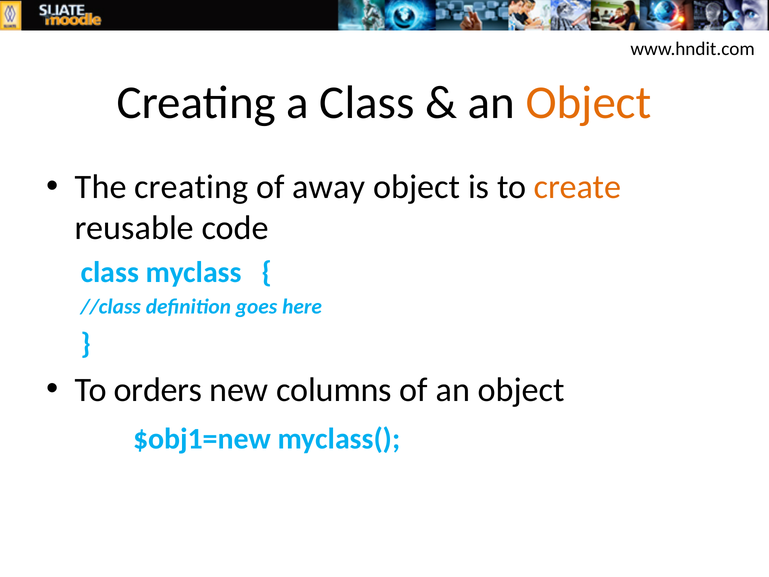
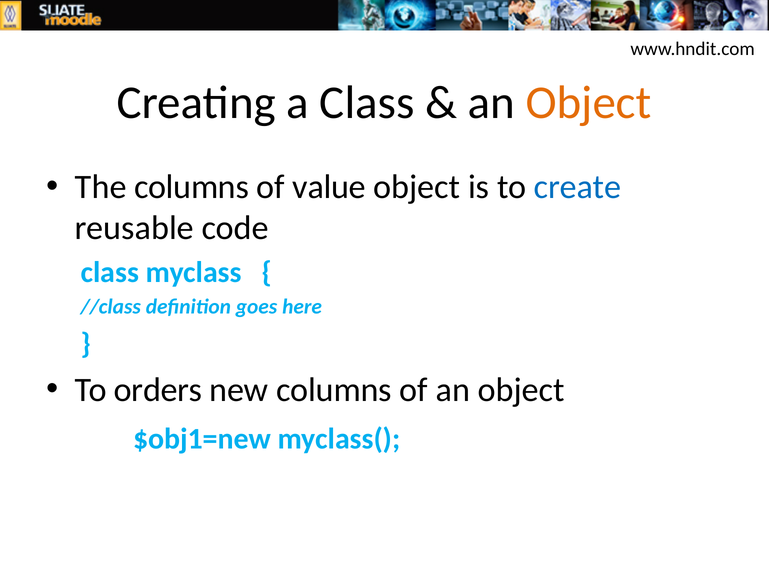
The creating: creating -> columns
away: away -> value
create colour: orange -> blue
